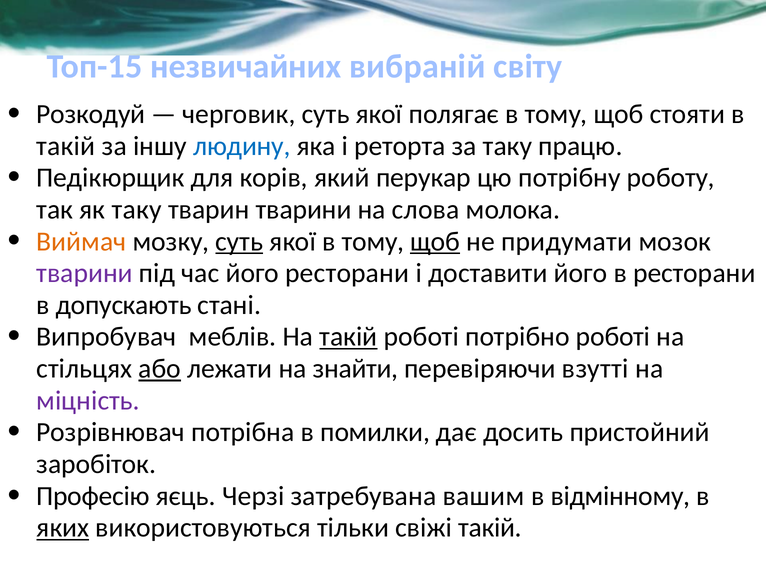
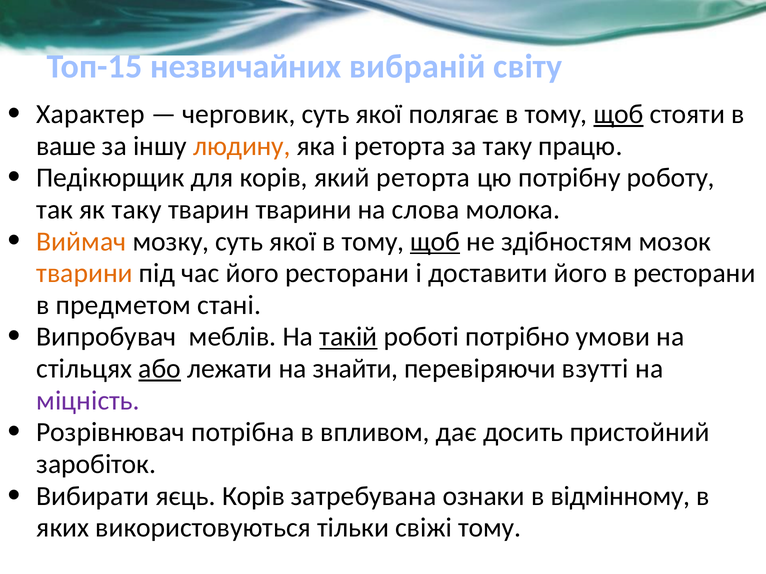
Розкодуй: Розкодуй -> Характер
щоб at (619, 114) underline: none -> present
такій at (66, 146): такій -> ваше
людину colour: blue -> orange
який перукар: перукар -> реторта
суть at (239, 242) underline: present -> none
придумати: придумати -> здібностям
тварини at (85, 273) colour: purple -> orange
допускають: допускають -> предметом
потрібно роботі: роботі -> умови
помилки: помилки -> впливом
Професію: Професію -> Вибирати
яєць Черзі: Черзі -> Корів
вашим: вашим -> ознаки
яких underline: present -> none
свіжі такій: такій -> тому
